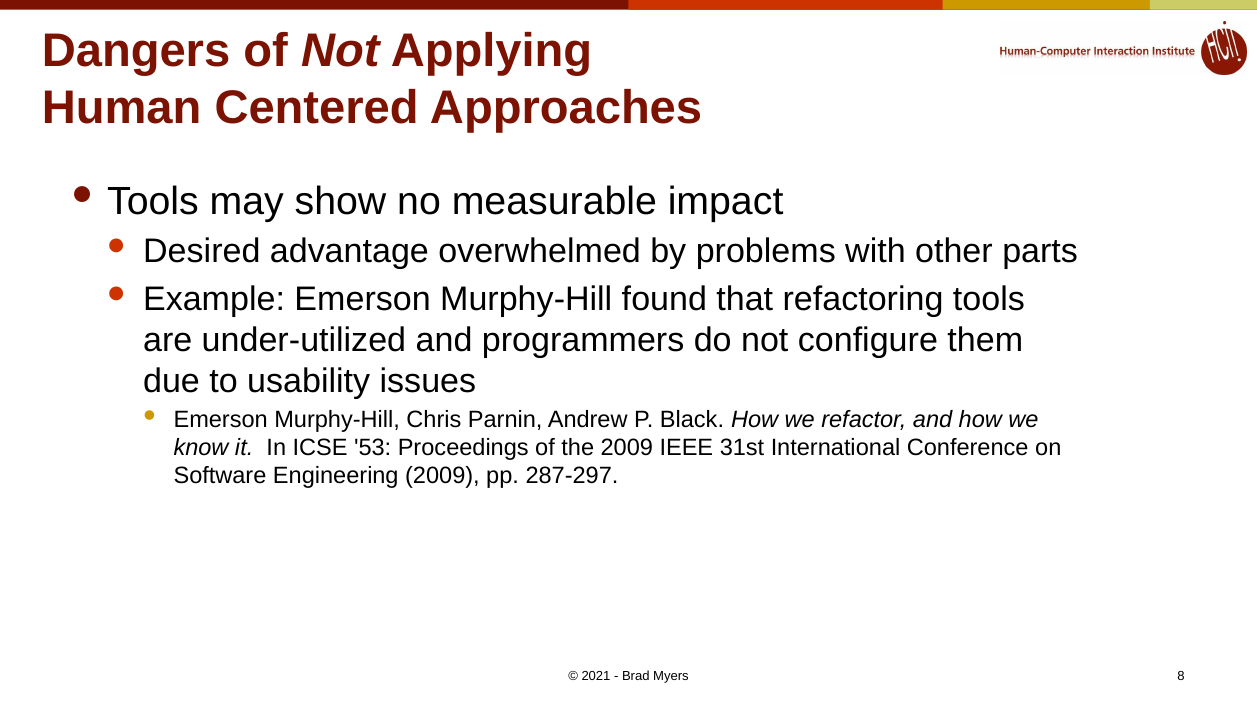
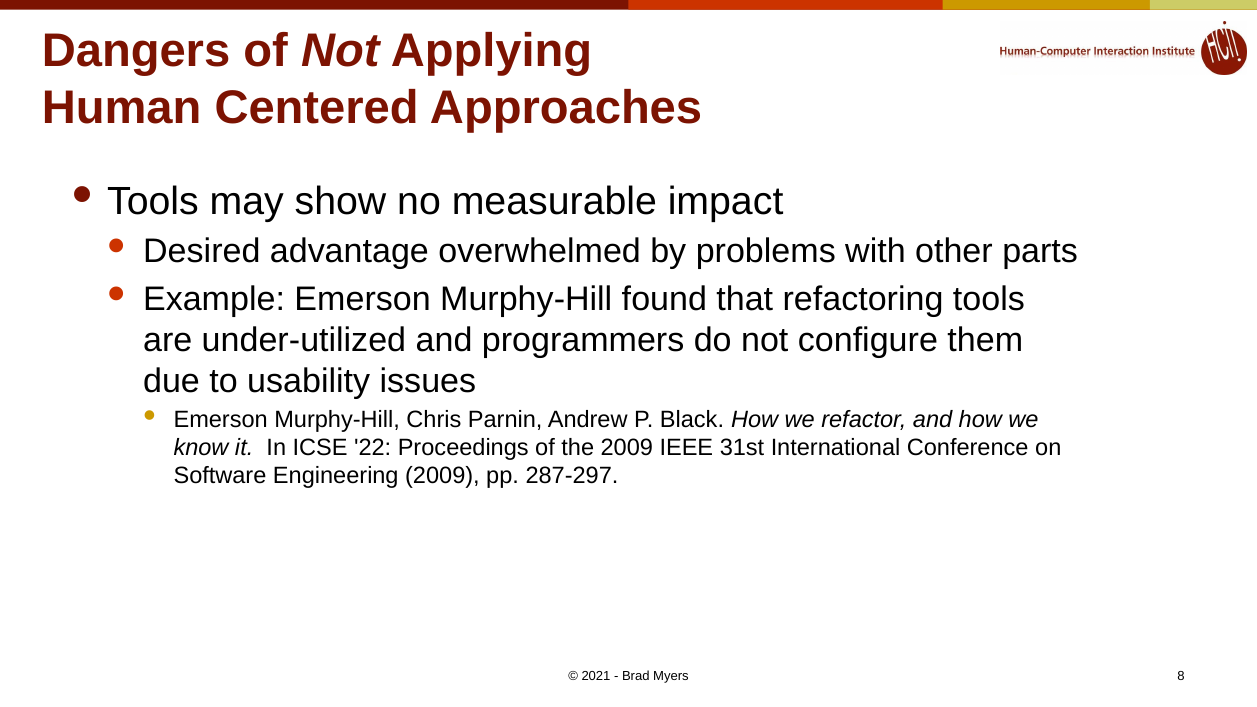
53: 53 -> 22
